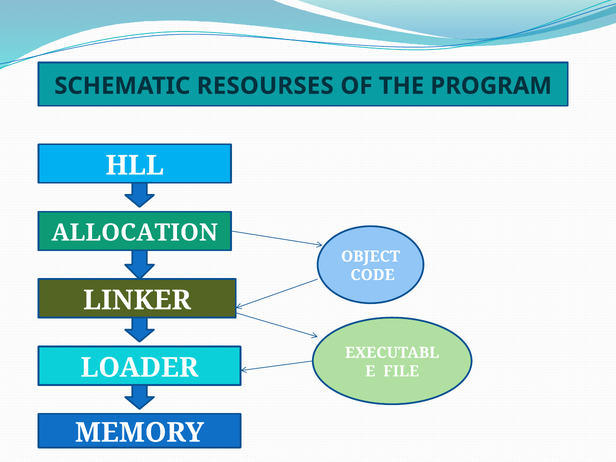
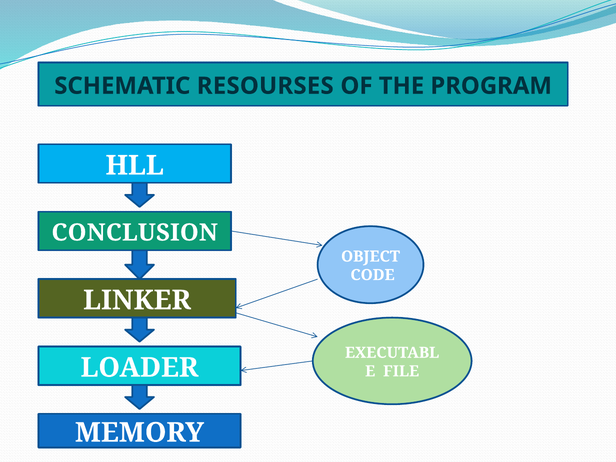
ALLOCATION: ALLOCATION -> CONCLUSION
